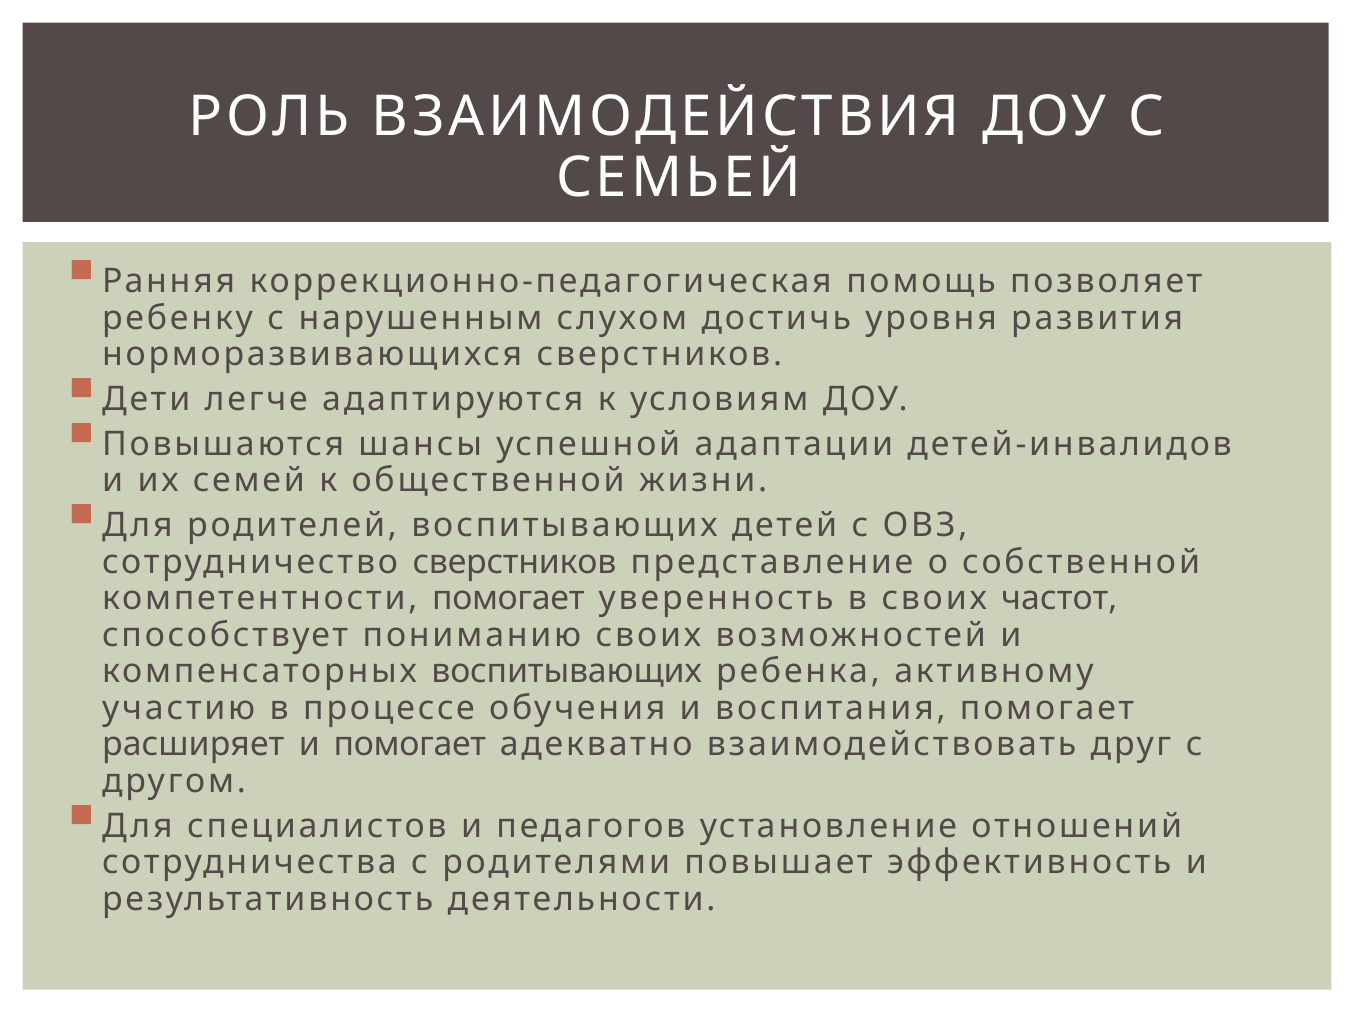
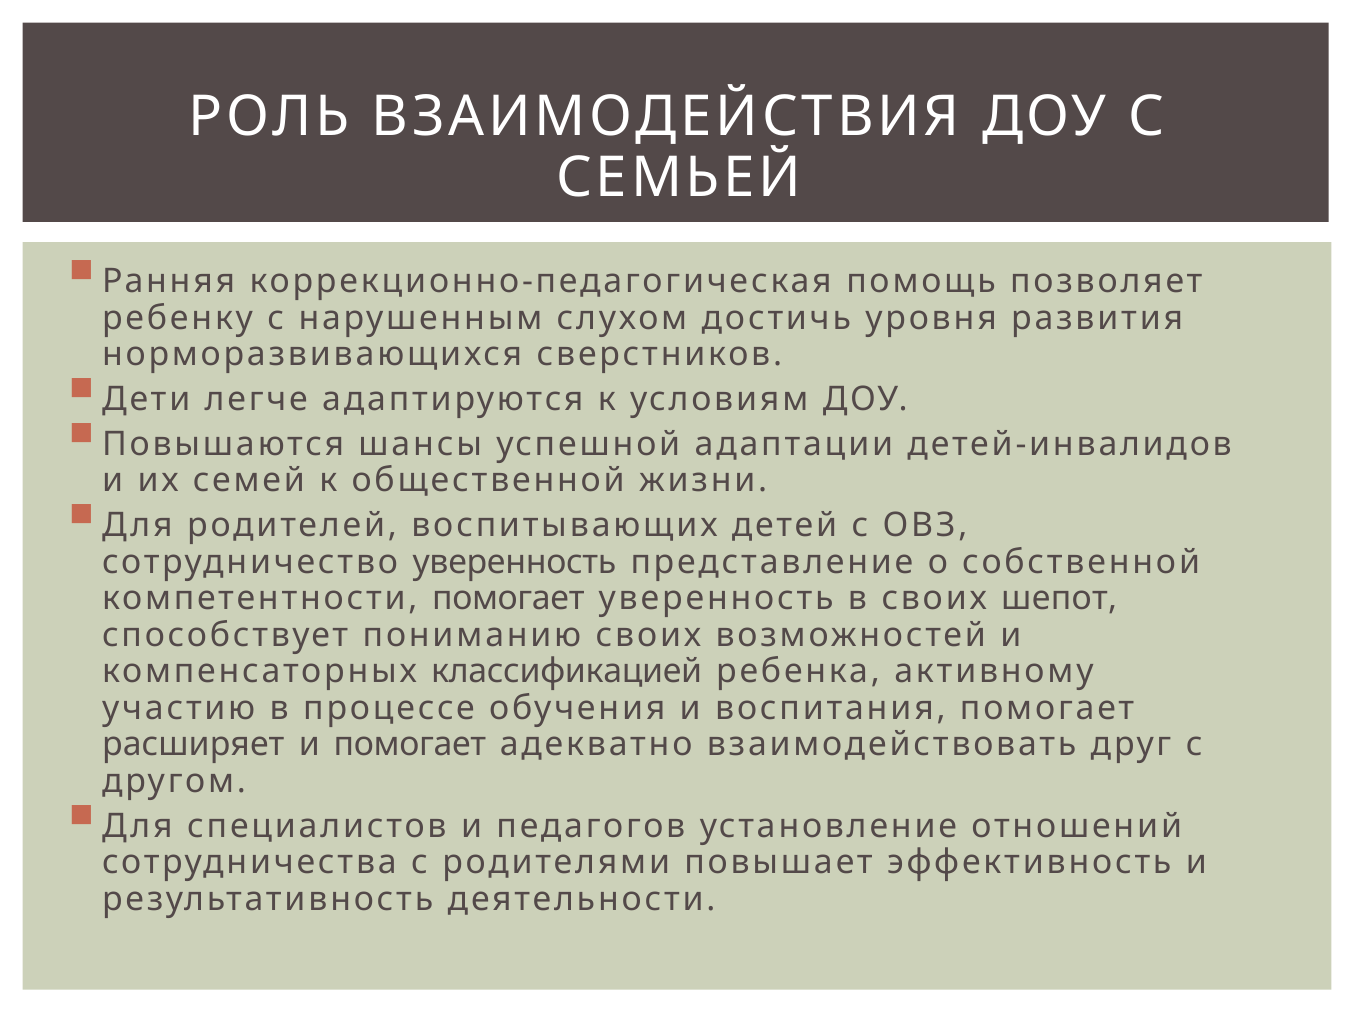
сотрудничество сверстников: сверстников -> уверенность
частот: частот -> шепот
компенсаторных воспитывающих: воспитывающих -> классификацией
